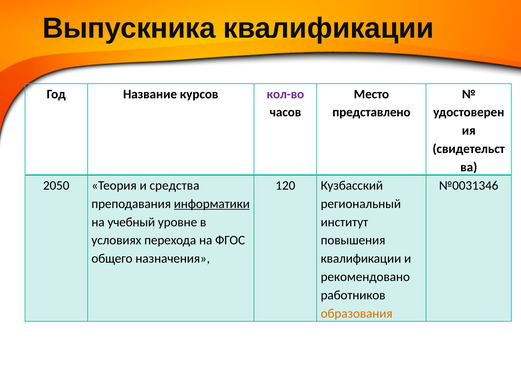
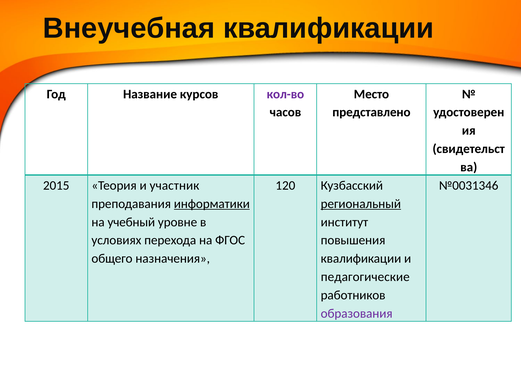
Выпускника: Выпускника -> Внеучебная
2050: 2050 -> 2015
средства: средства -> участник
региональный underline: none -> present
рекомендовано: рекомендовано -> педагогические
образования colour: orange -> purple
